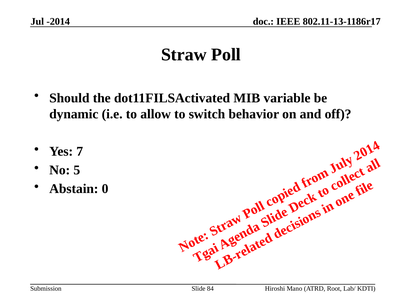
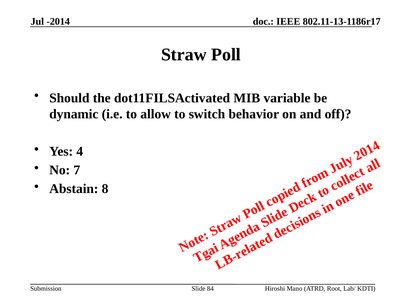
Yes 7: 7 -> 4
5: 5 -> 7
Abstain 0: 0 -> 8
